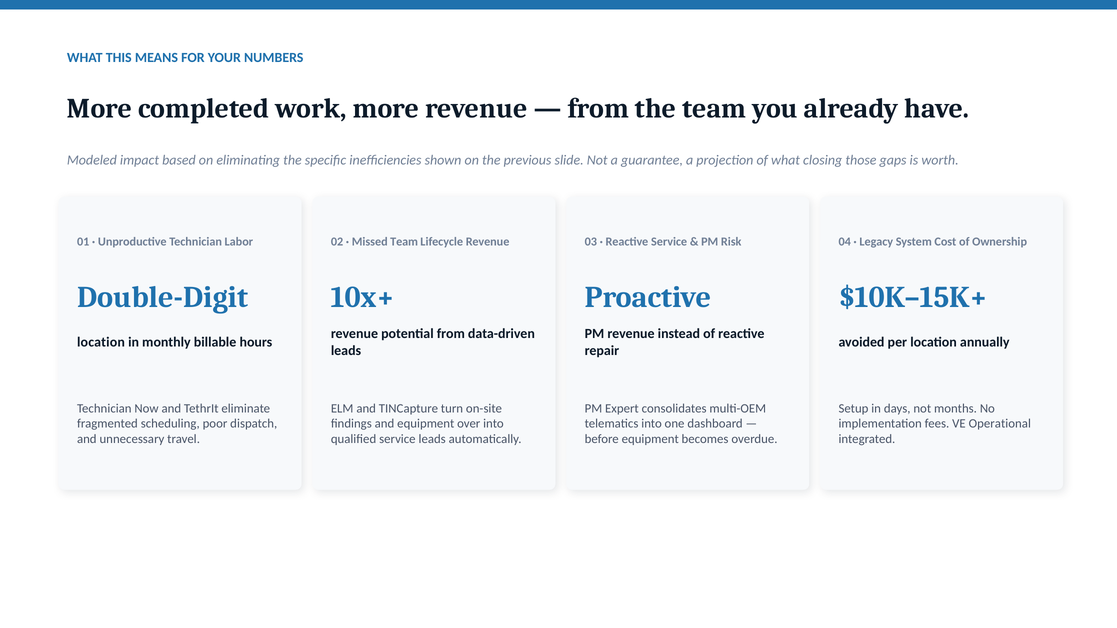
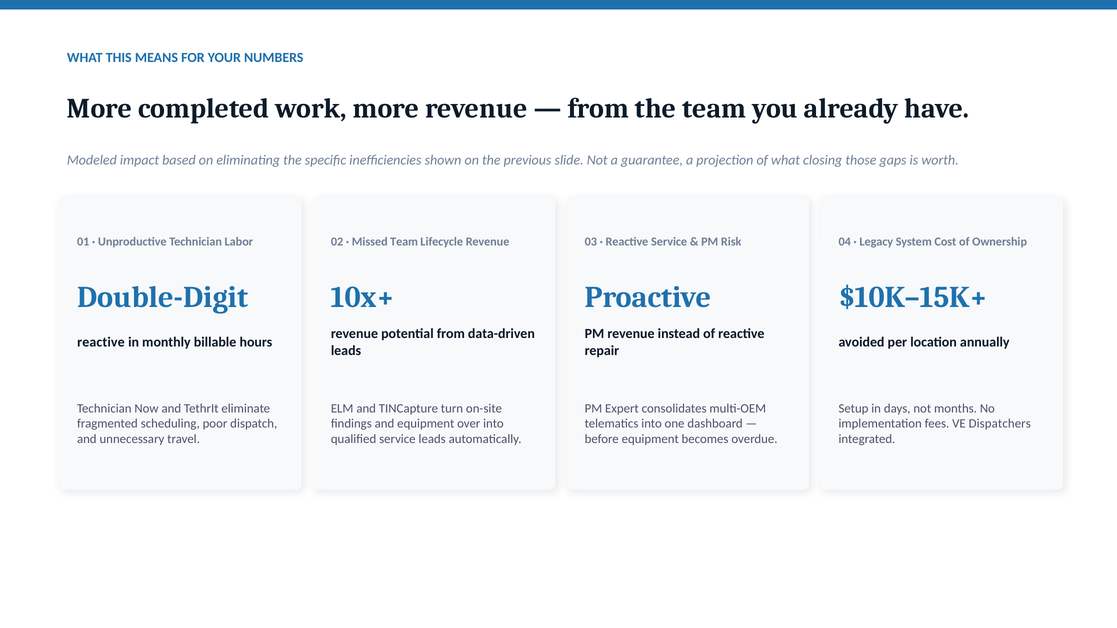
location at (101, 342): location -> reactive
Operational: Operational -> Dispatchers
